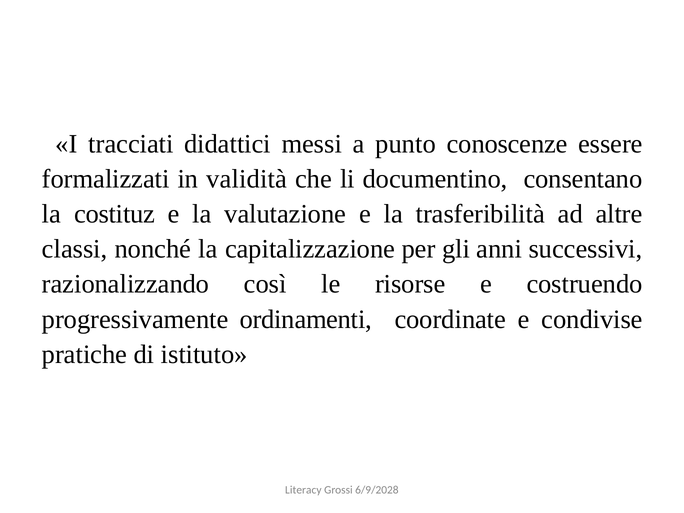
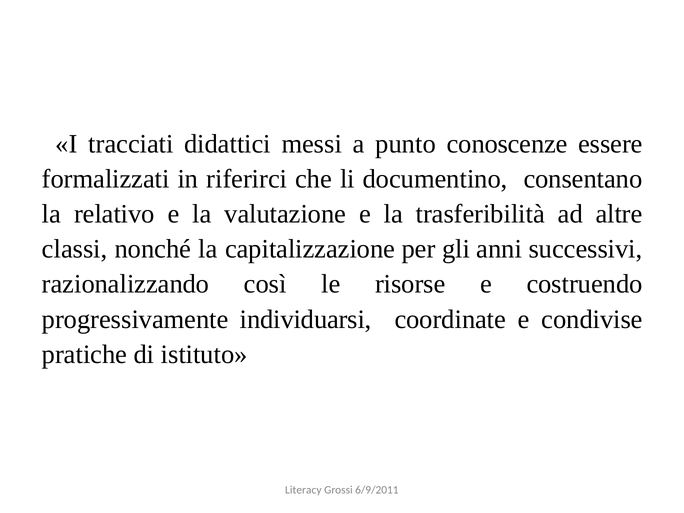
validità: validità -> riferirci
costituz: costituz -> relativo
ordinamenti: ordinamenti -> individuarsi
6/9/2028: 6/9/2028 -> 6/9/2011
